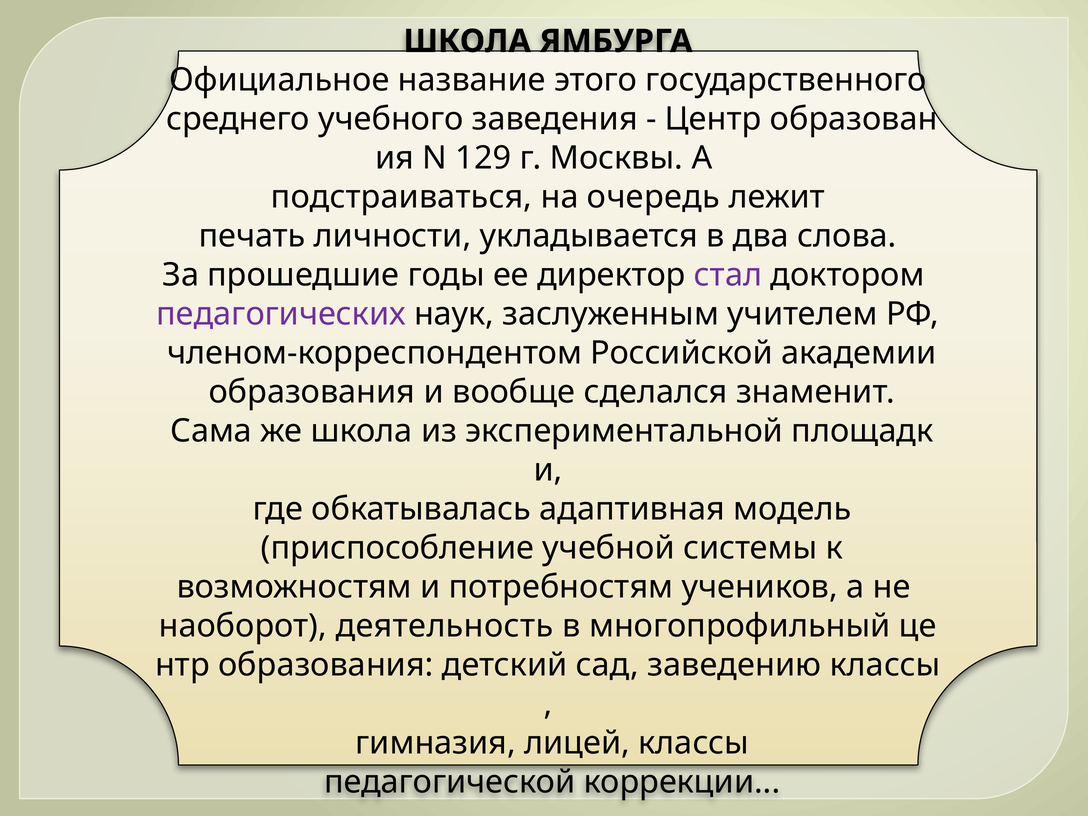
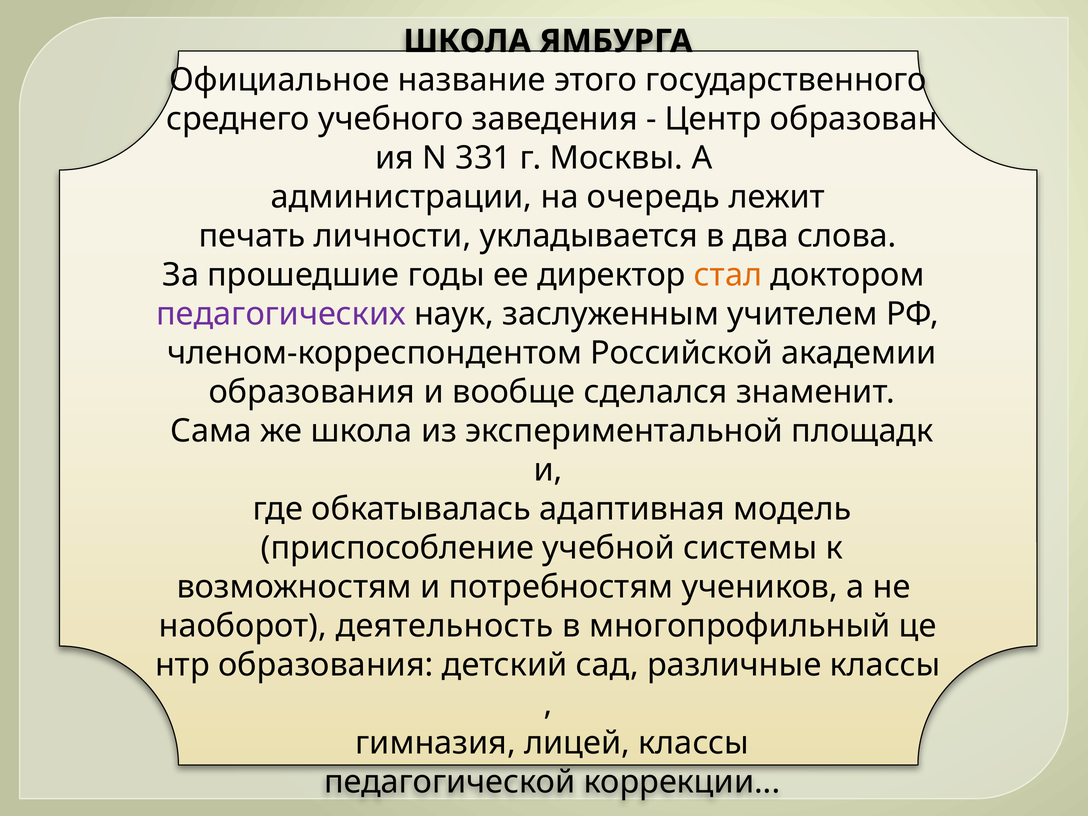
129: 129 -> 331
подстраиваться: подстраиваться -> администрации
стал colour: purple -> orange
заведению: заведению -> различные
